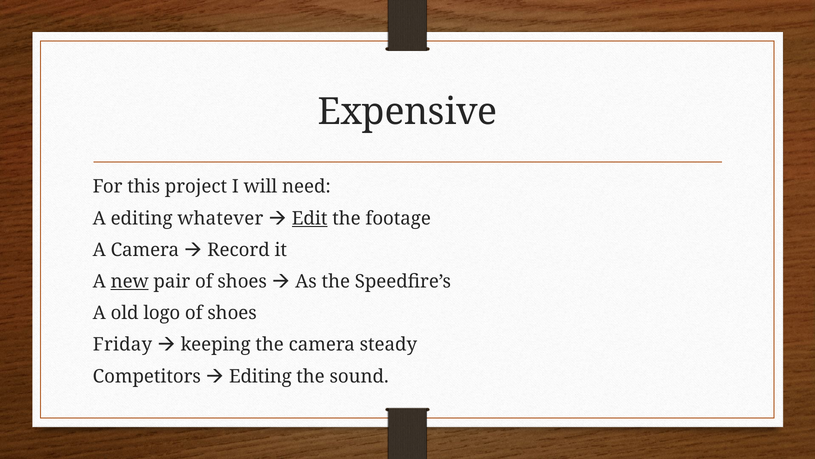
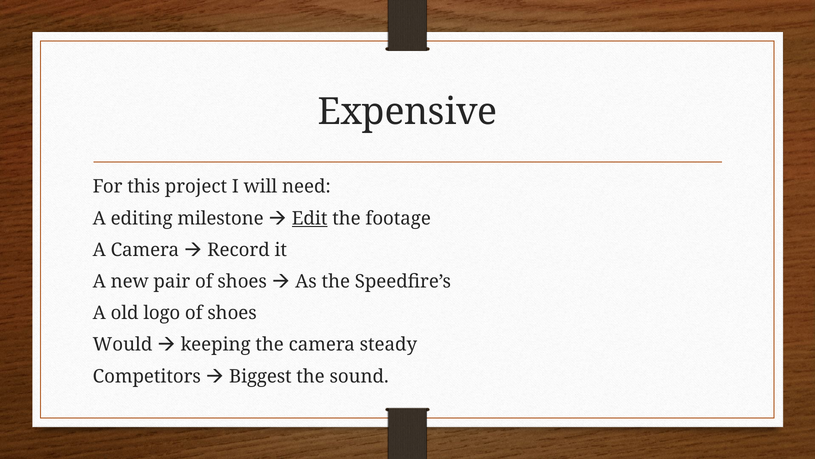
whatever: whatever -> milestone
new underline: present -> none
Friday: Friday -> Would
Editing at (260, 376): Editing -> Biggest
